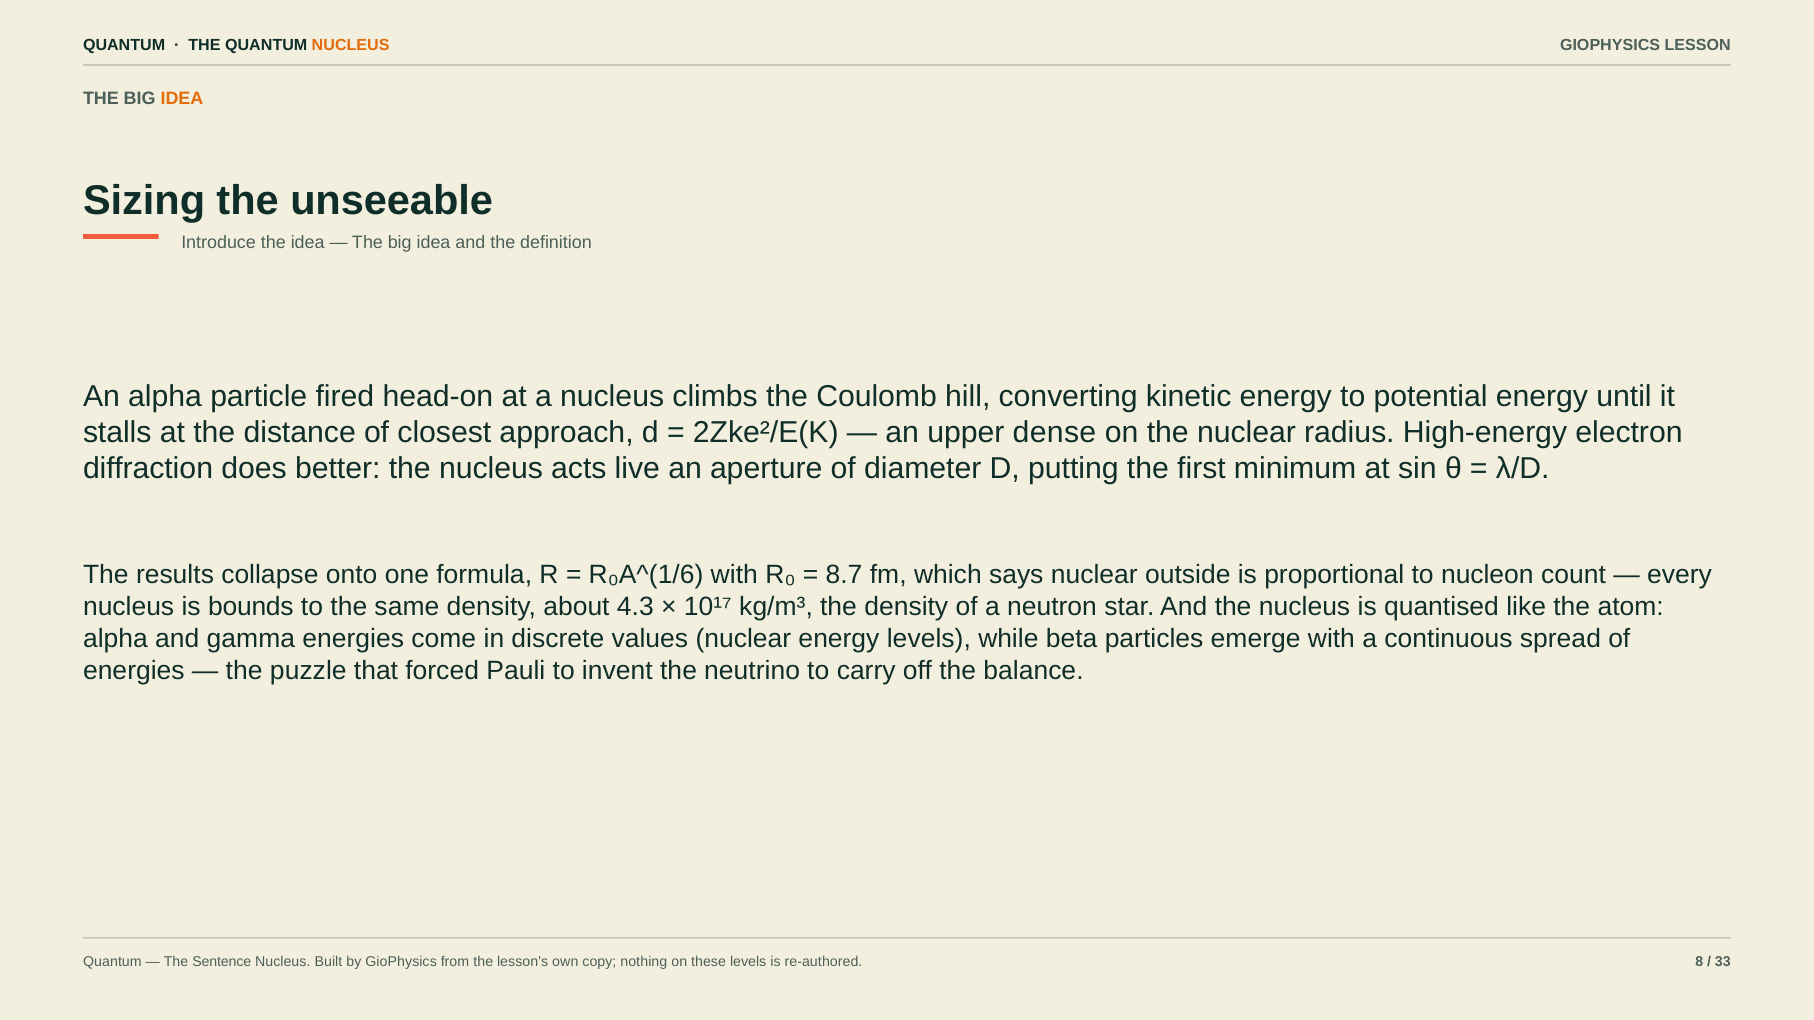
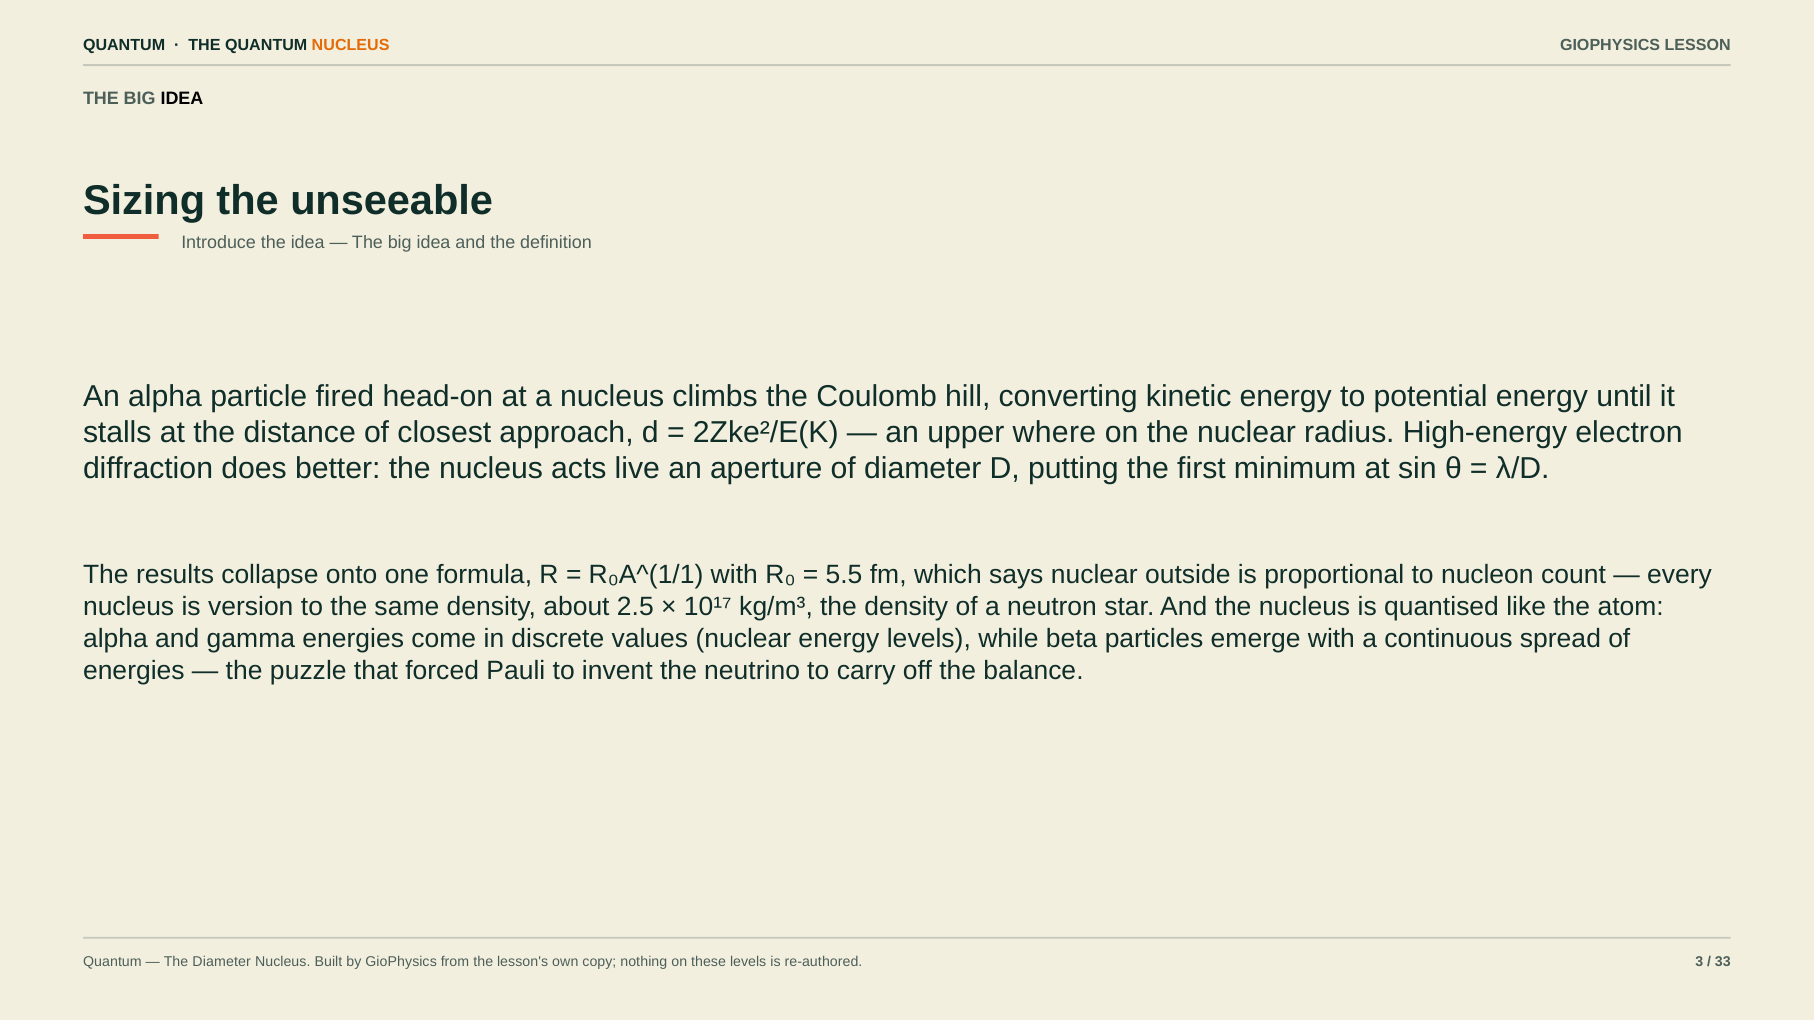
IDEA at (182, 99) colour: orange -> black
dense: dense -> where
R₀A^(1/6: R₀A^(1/6 -> R₀A^(1/1
8.7: 8.7 -> 5.5
bounds: bounds -> version
4.3: 4.3 -> 2.5
The Sentence: Sentence -> Diameter
8: 8 -> 3
